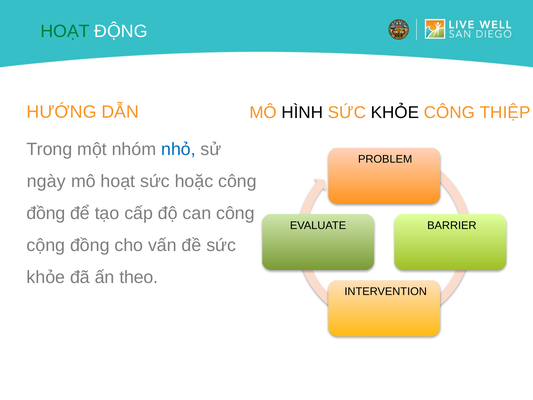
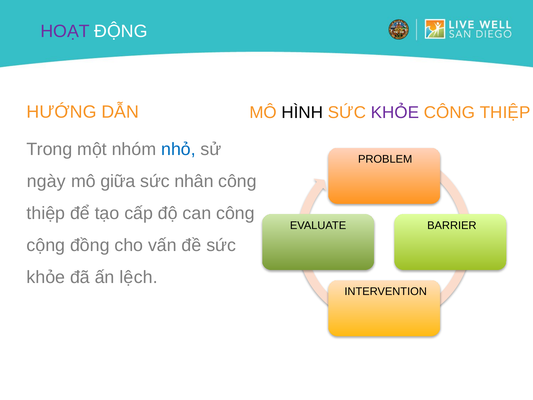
HOẠT at (65, 31) colour: green -> purple
KHỎE at (395, 112) colour: black -> purple
mô hoạt: hoạt -> giữa
hoặc: hoặc -> nhân
đồng at (46, 213): đồng -> thiệp
theo: theo -> lệch
